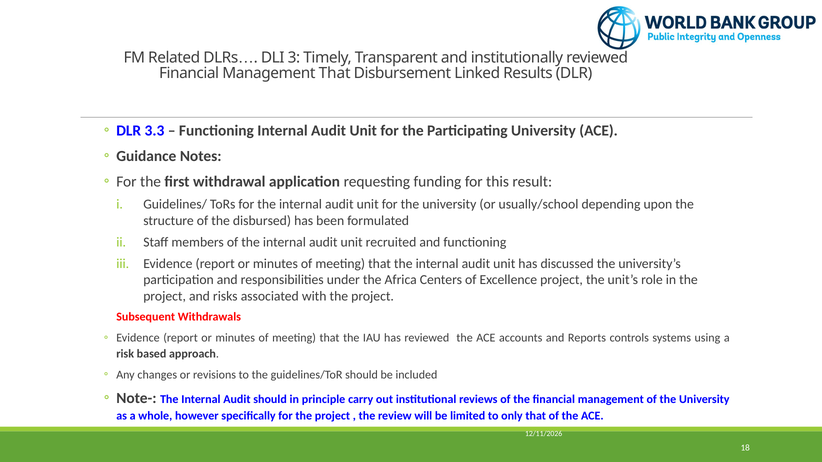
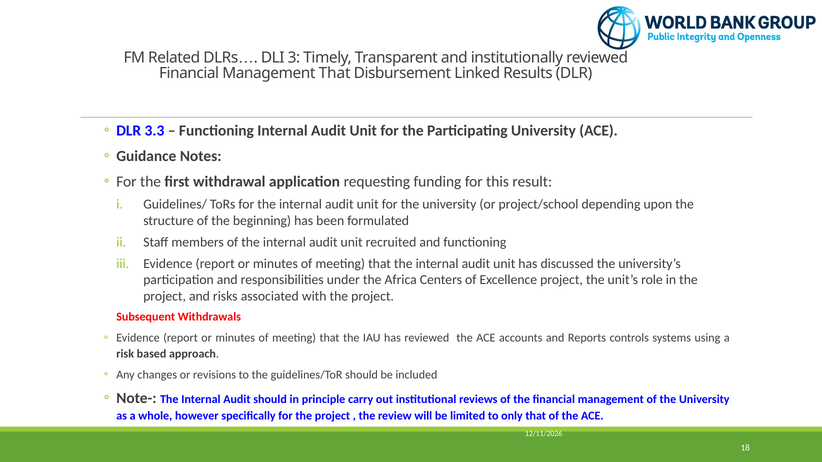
usually/school: usually/school -> project/school
disbursed: disbursed -> beginning
